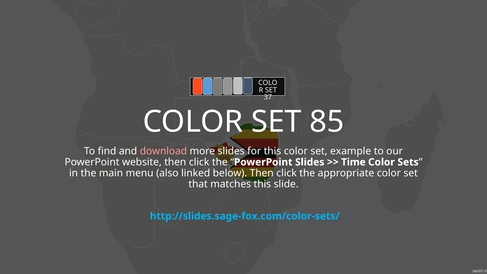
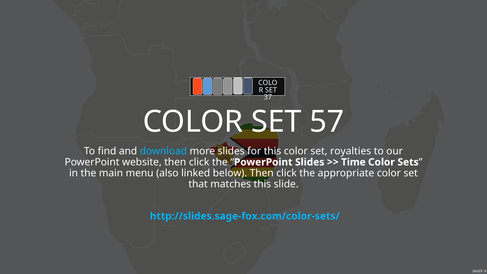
85: 85 -> 57
download colour: pink -> light blue
example: example -> royalties
